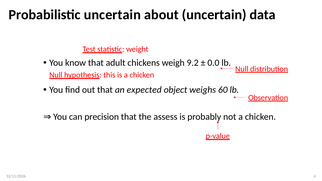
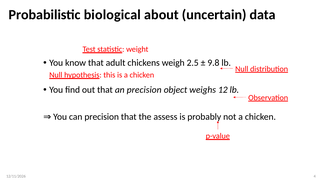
Probabilistic uncertain: uncertain -> biological
9.2: 9.2 -> 2.5
0.0: 0.0 -> 9.8
an expected: expected -> precision
60: 60 -> 12
